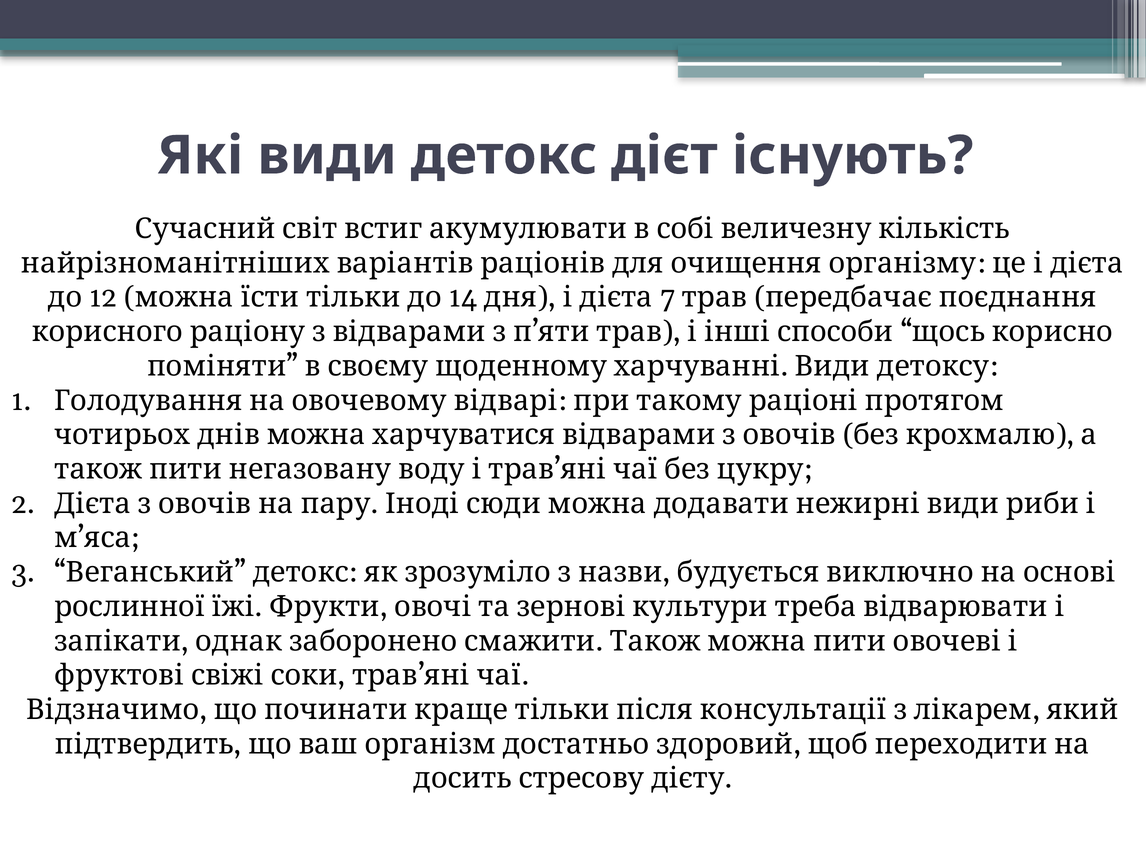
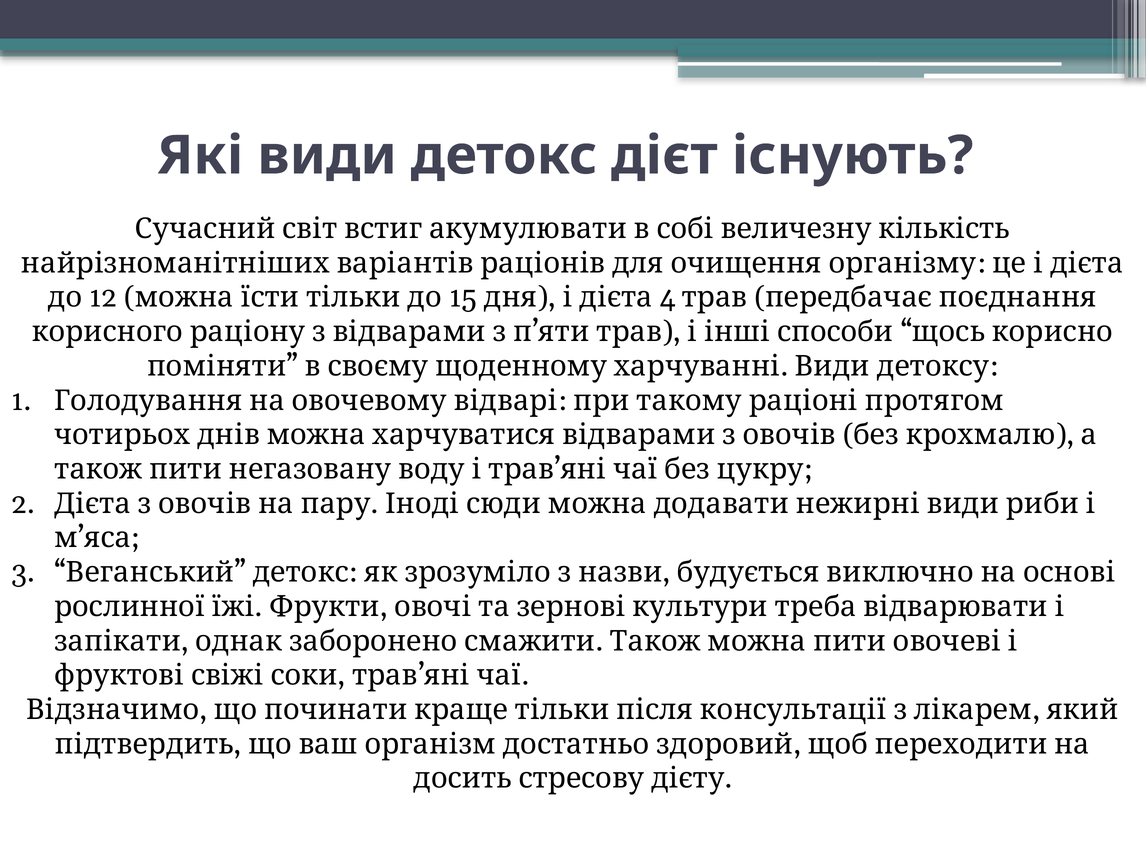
14: 14 -> 15
7: 7 -> 4
